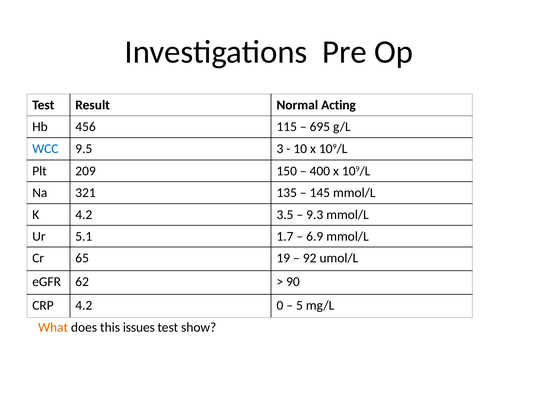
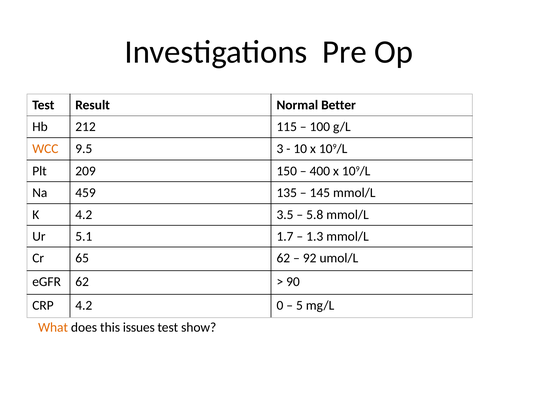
Acting: Acting -> Better
456: 456 -> 212
695: 695 -> 100
WCC colour: blue -> orange
321: 321 -> 459
9.3: 9.3 -> 5.8
6.9: 6.9 -> 1.3
65 19: 19 -> 62
